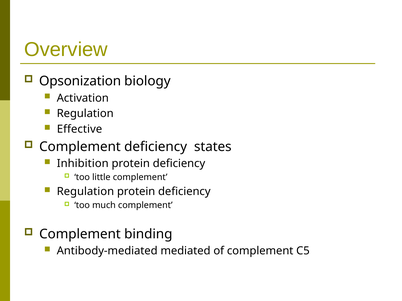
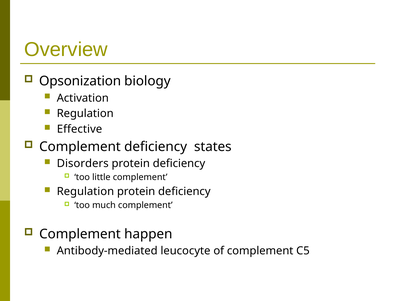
Inhibition: Inhibition -> Disorders
binding: binding -> happen
mediated: mediated -> leucocyte
